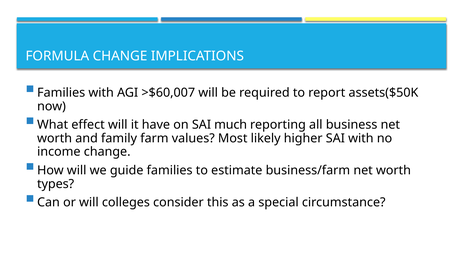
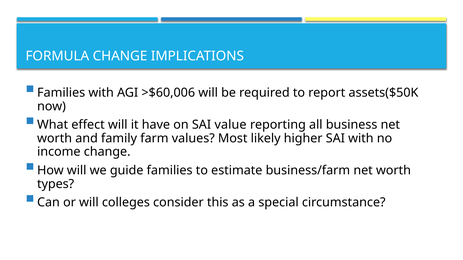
>$60,007: >$60,007 -> >$60,006
much: much -> value
